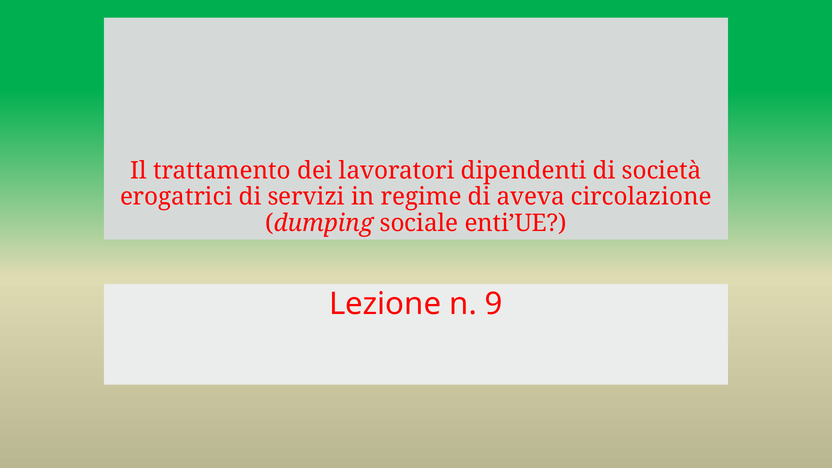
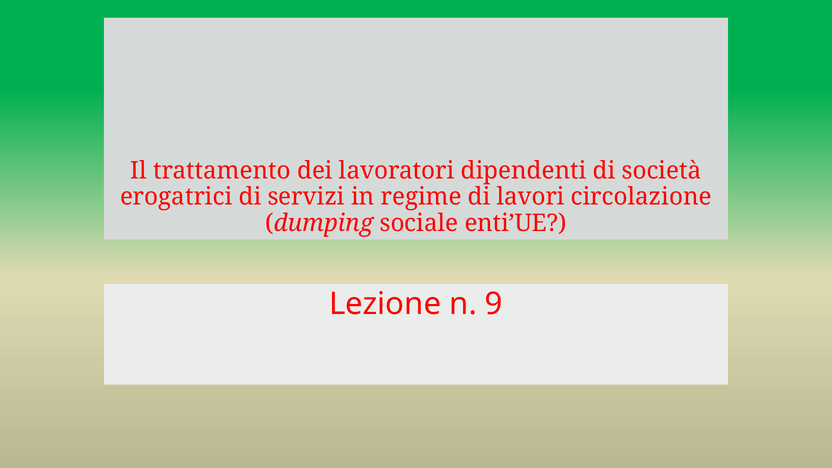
aveva: aveva -> lavori
